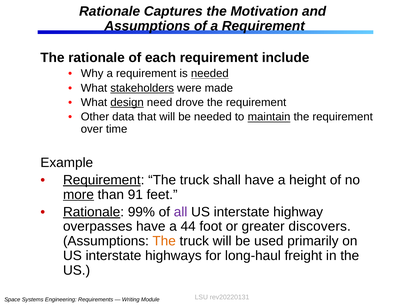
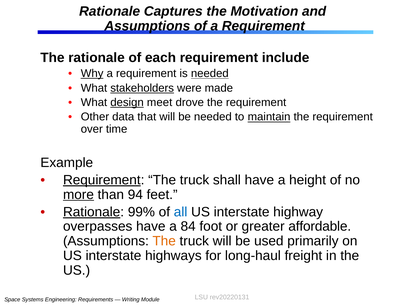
Why underline: none -> present
need: need -> meet
91: 91 -> 94
all colour: purple -> blue
44: 44 -> 84
discovers: discovers -> affordable
